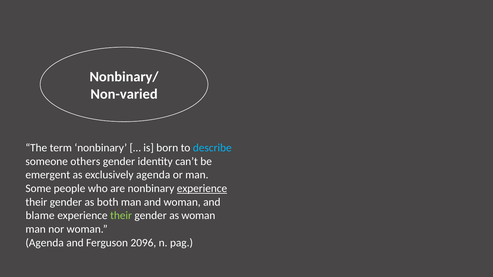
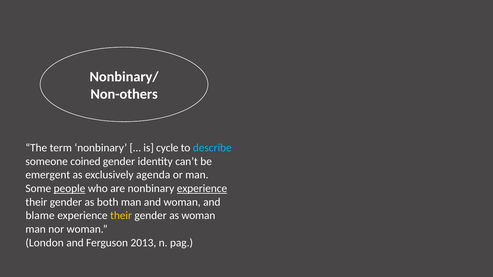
Non-varied: Non-varied -> Non-others
born: born -> cycle
others: others -> coined
people underline: none -> present
their at (121, 216) colour: light green -> yellow
Agenda at (45, 243): Agenda -> London
2096: 2096 -> 2013
